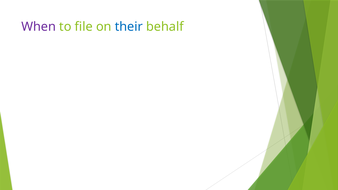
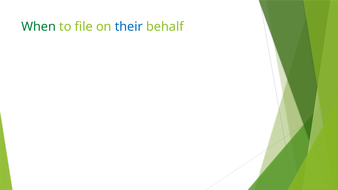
When colour: purple -> green
